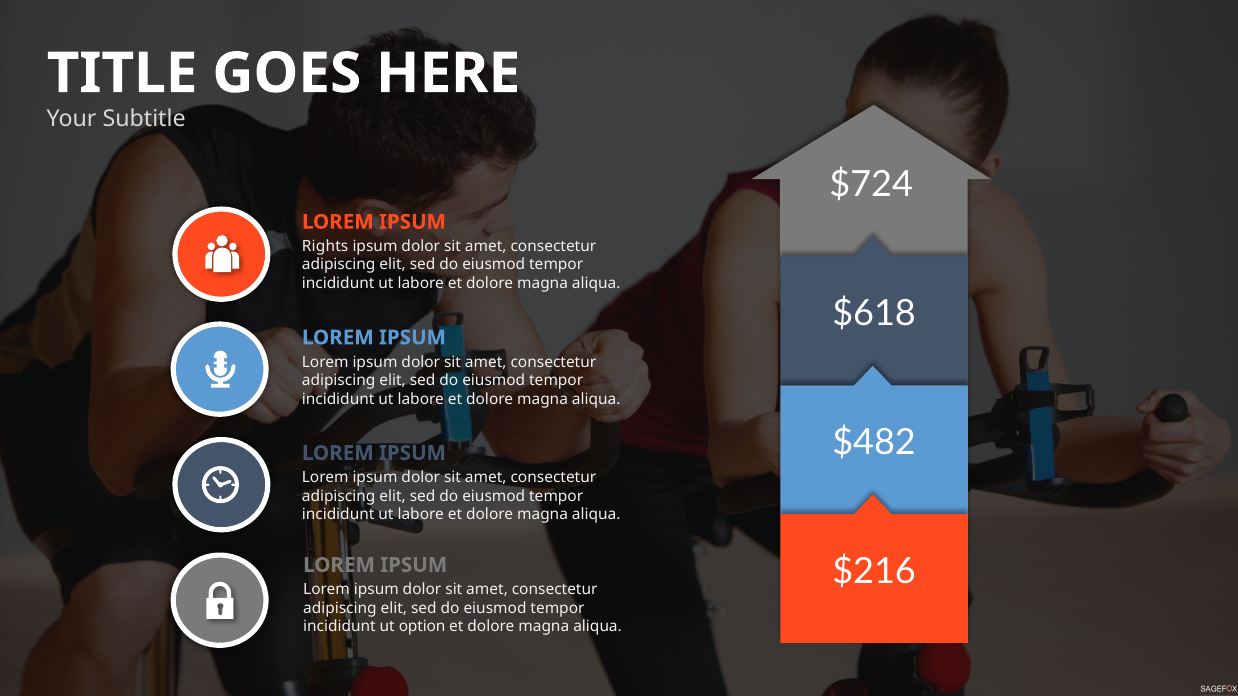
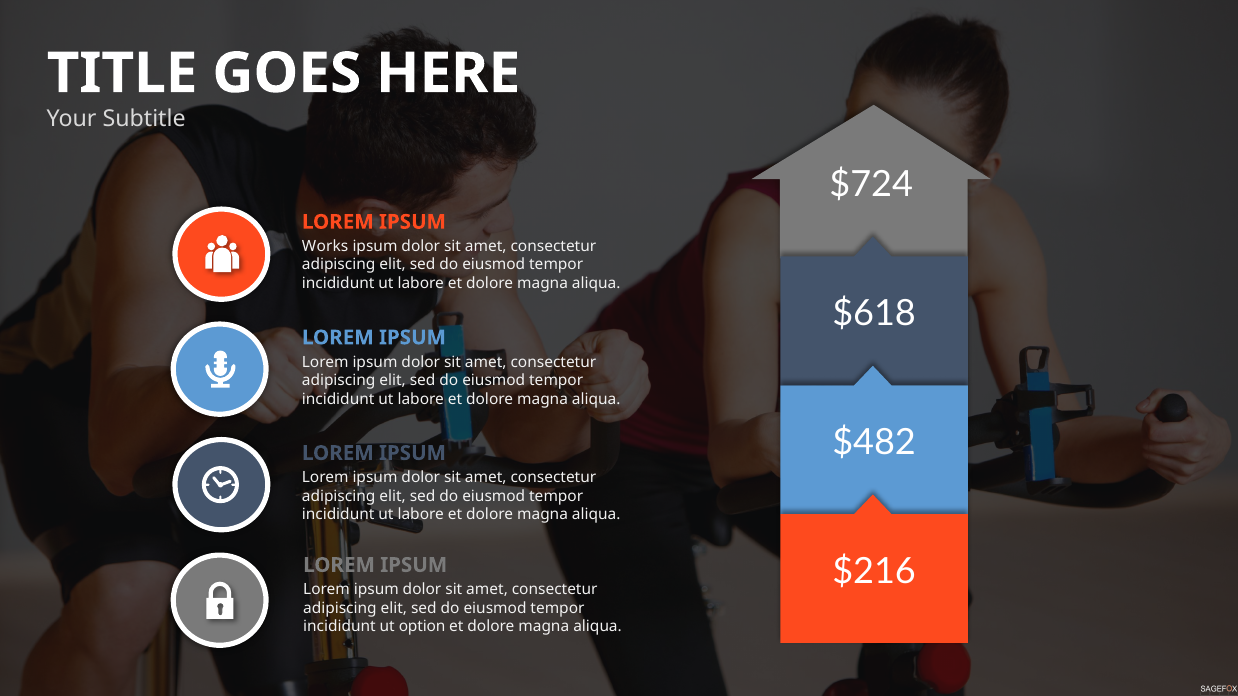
Rights: Rights -> Works
